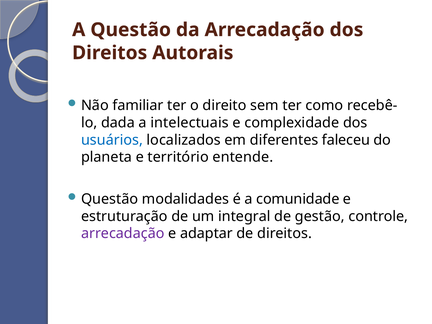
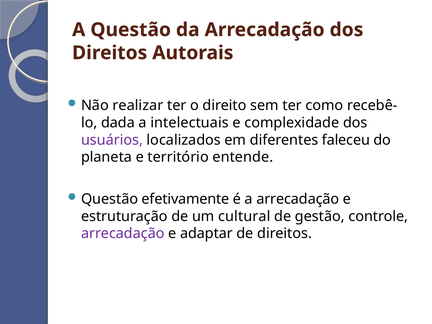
familiar: familiar -> realizar
usuários colour: blue -> purple
modalidades: modalidades -> efetivamente
a comunidade: comunidade -> arrecadação
integral: integral -> cultural
